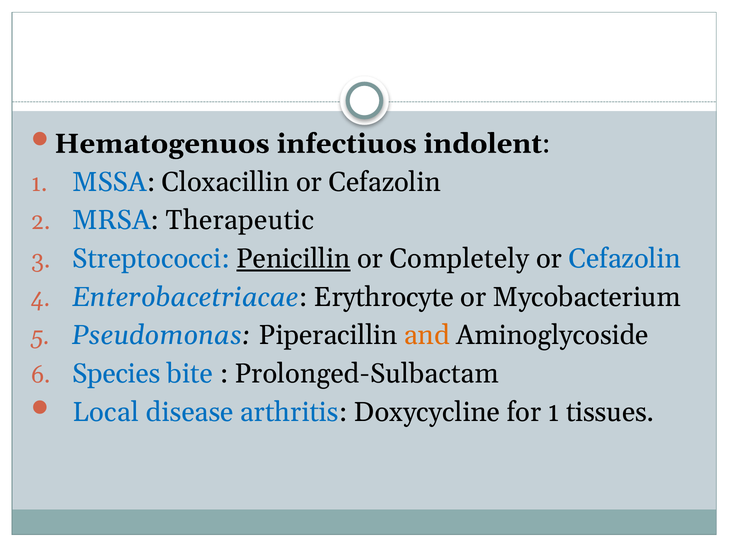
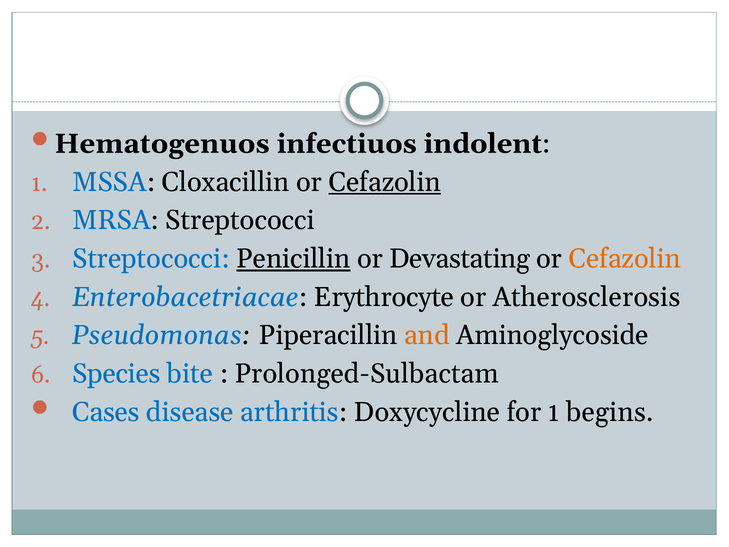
Cefazolin at (385, 182) underline: none -> present
MRSA Therapeutic: Therapeutic -> Streptococci
Completely: Completely -> Devastating
Cefazolin at (625, 259) colour: blue -> orange
Mycobacterium: Mycobacterium -> Atherosclerosis
Local: Local -> Cases
tissues: tissues -> begins
